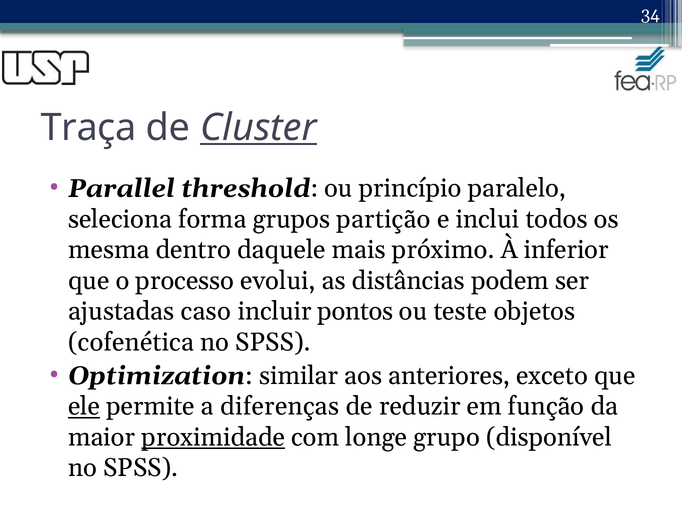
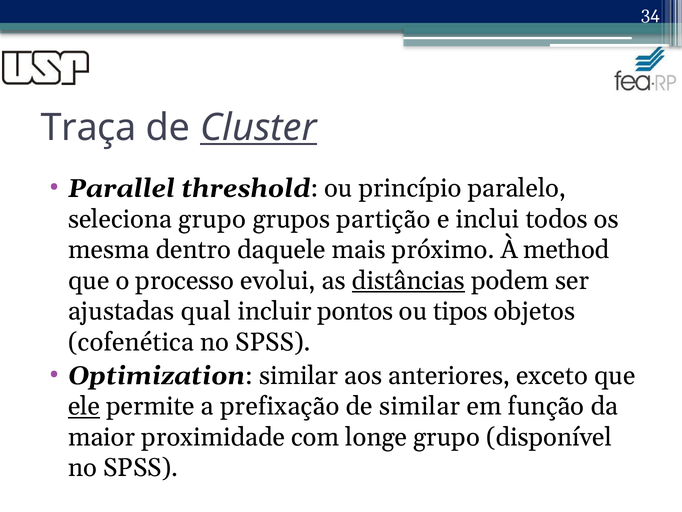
seleciona forma: forma -> grupo
inferior: inferior -> method
distâncias underline: none -> present
caso: caso -> qual
teste: teste -> tipos
diferenças: diferenças -> prefixação
de reduzir: reduzir -> similar
proximidade underline: present -> none
